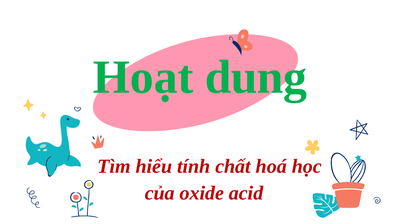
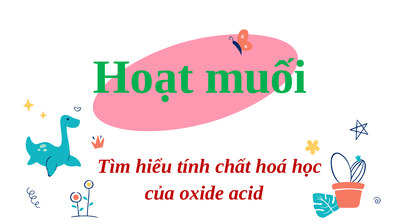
dung: dung -> muối
